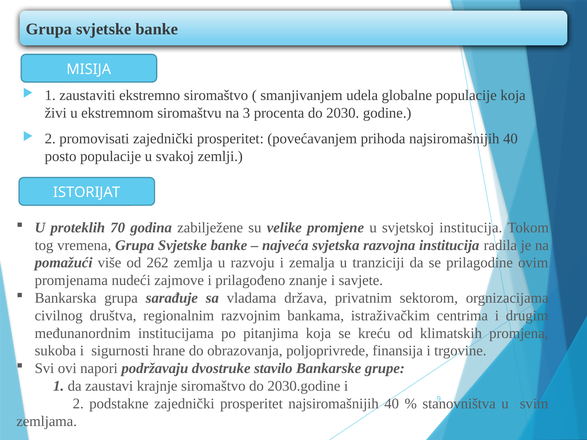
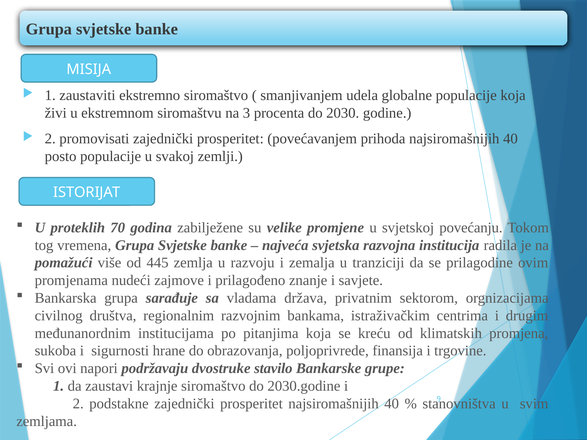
svjetskoj institucija: institucija -> povećanju
262: 262 -> 445
